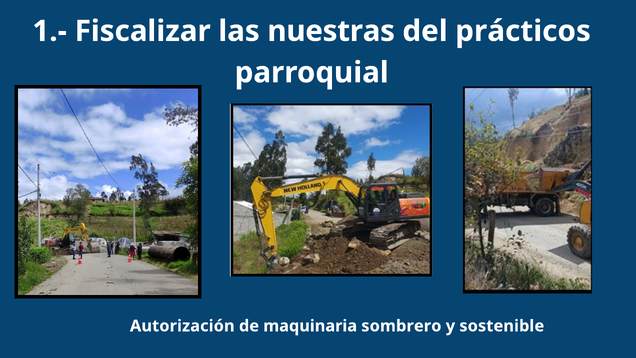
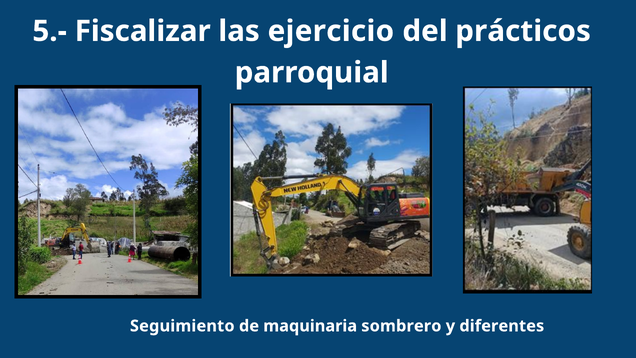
1.-: 1.- -> 5.-
nuestras: nuestras -> ejercicio
Autorización: Autorización -> Seguimiento
sostenible: sostenible -> diferentes
